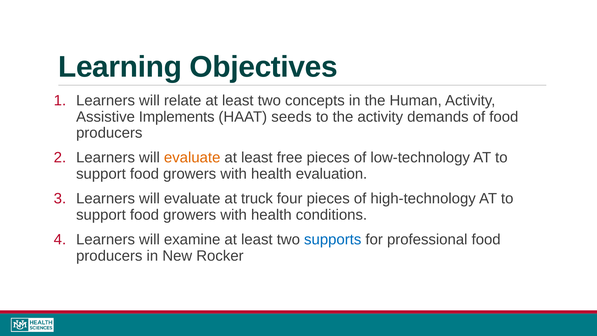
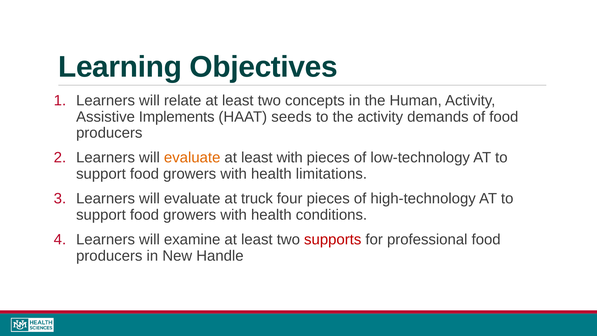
least free: free -> with
evaluation: evaluation -> limitations
supports colour: blue -> red
Rocker: Rocker -> Handle
